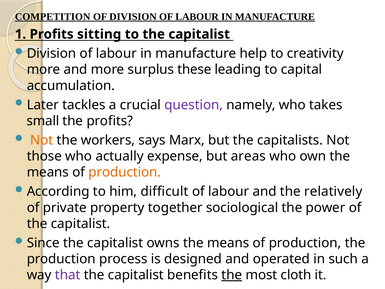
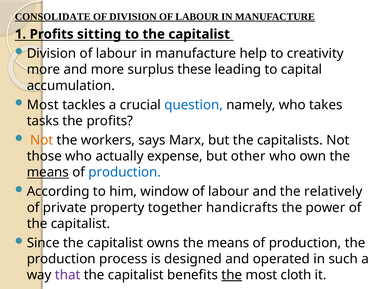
COMPETITION: COMPETITION -> CONSOLIDATE
Later at (43, 105): Later -> Most
question colour: purple -> blue
small: small -> tasks
areas: areas -> other
means at (48, 172) underline: none -> present
production at (125, 172) colour: orange -> blue
difficult: difficult -> window
sociological: sociological -> handicrafts
